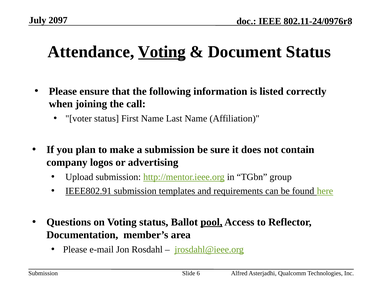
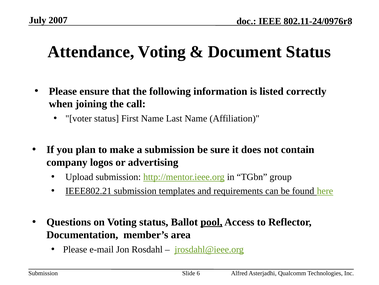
2097: 2097 -> 2007
Voting at (162, 52) underline: present -> none
IEEE802.91: IEEE802.91 -> IEEE802.21
